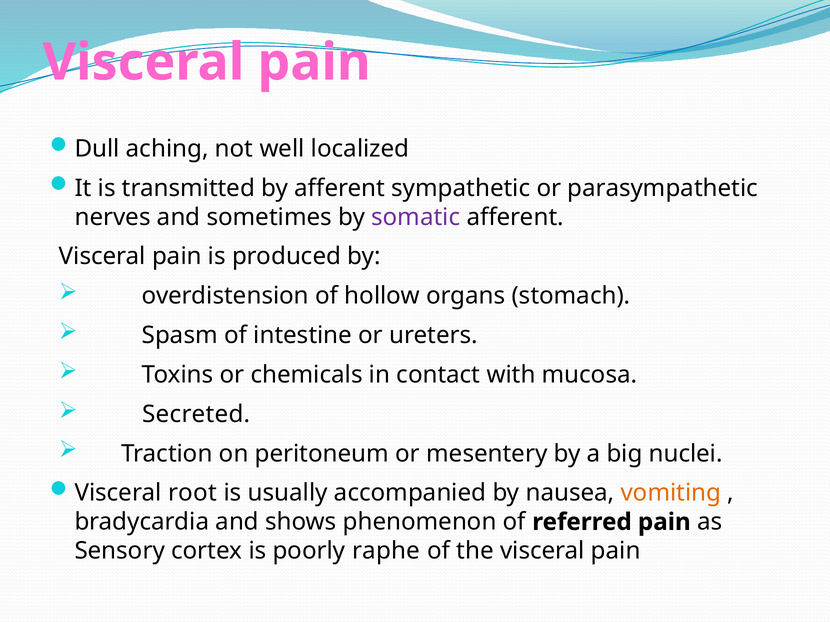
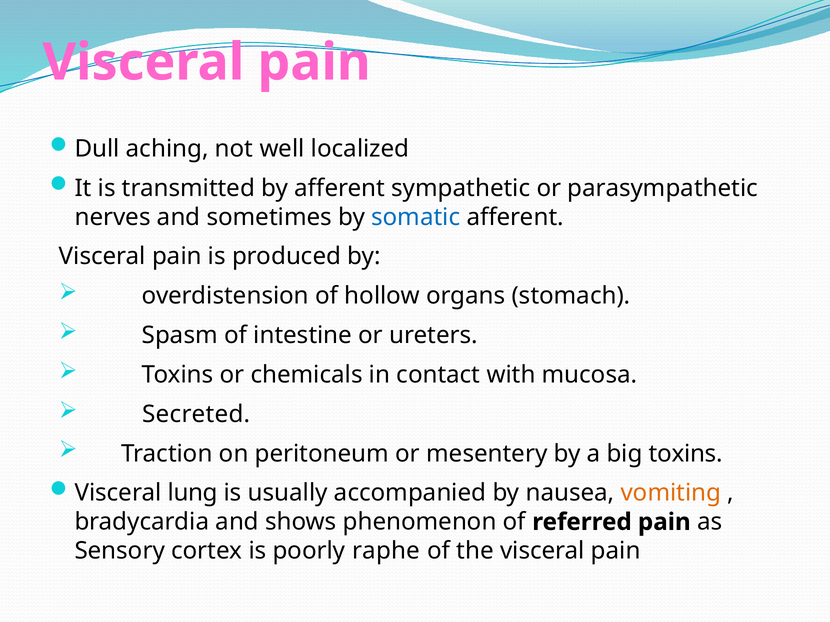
somatic colour: purple -> blue
big nuclei: nuclei -> toxins
root: root -> lung
